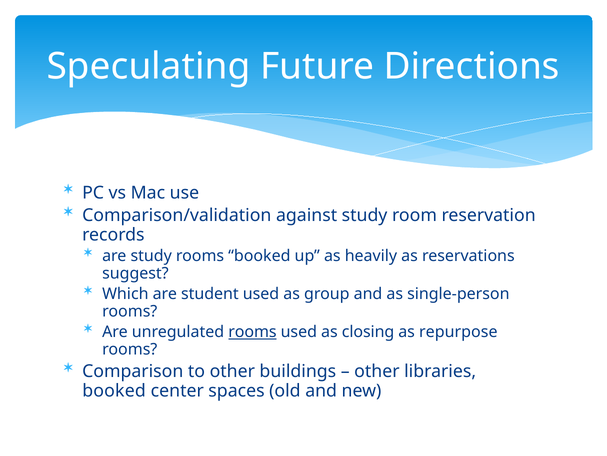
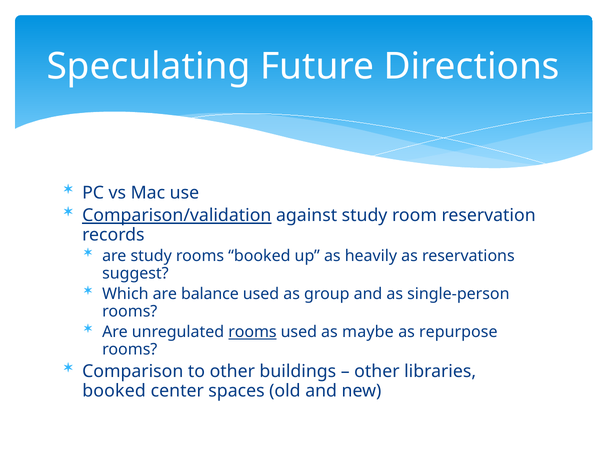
Comparison/validation underline: none -> present
student: student -> balance
closing: closing -> maybe
